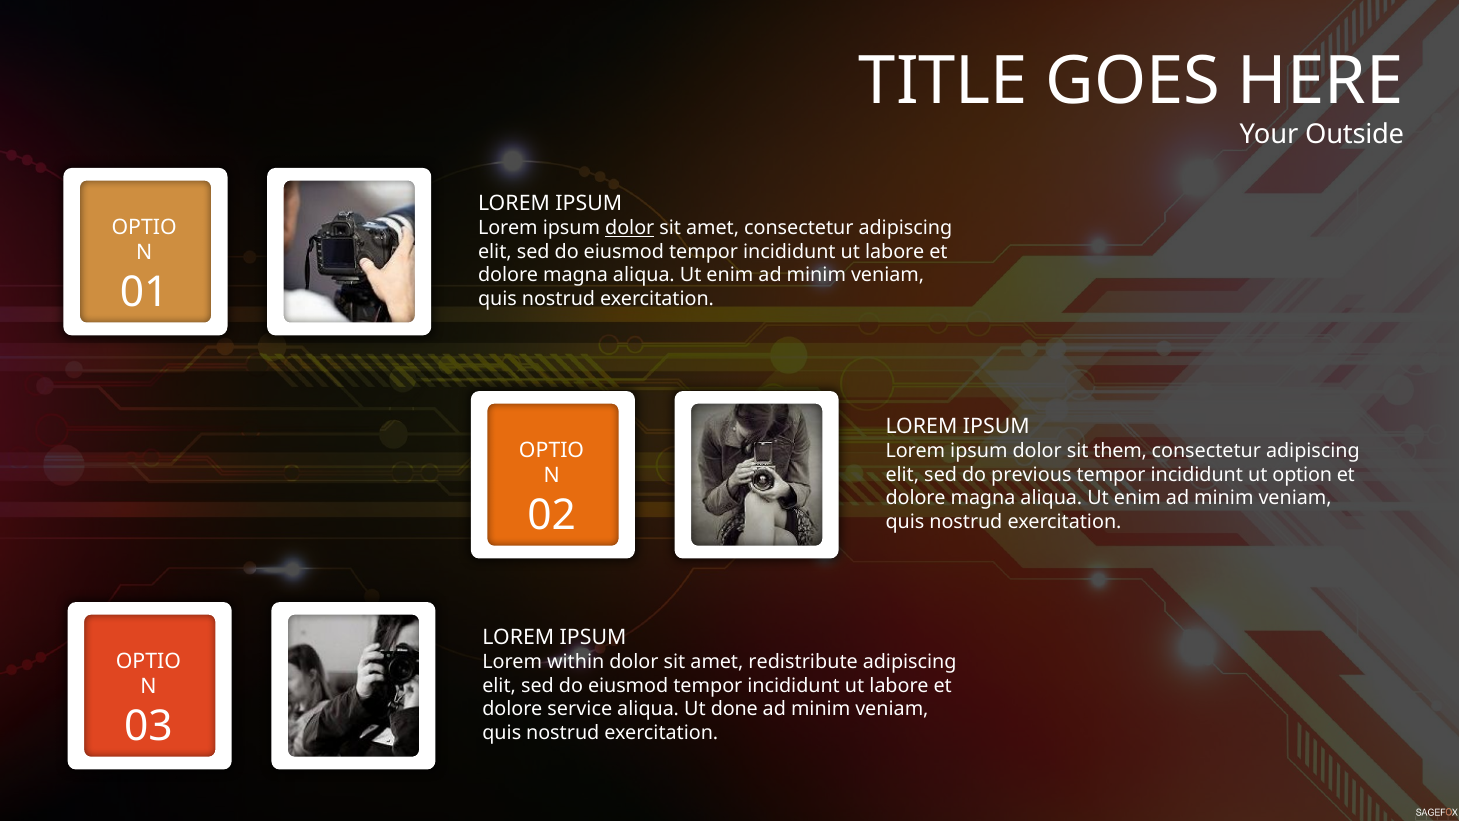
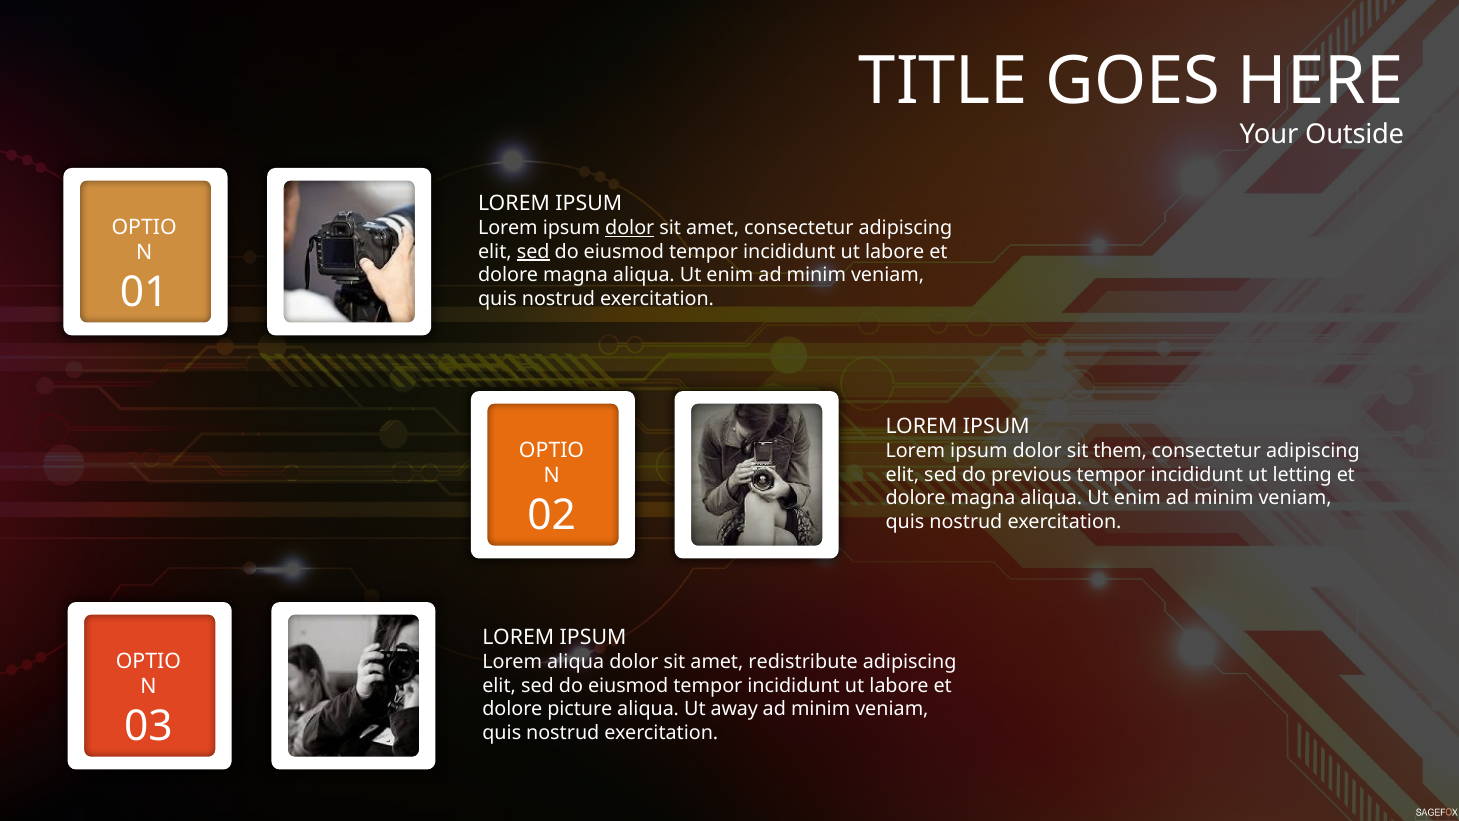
sed at (533, 251) underline: none -> present
option: option -> letting
Lorem within: within -> aliqua
service: service -> picture
done: done -> away
